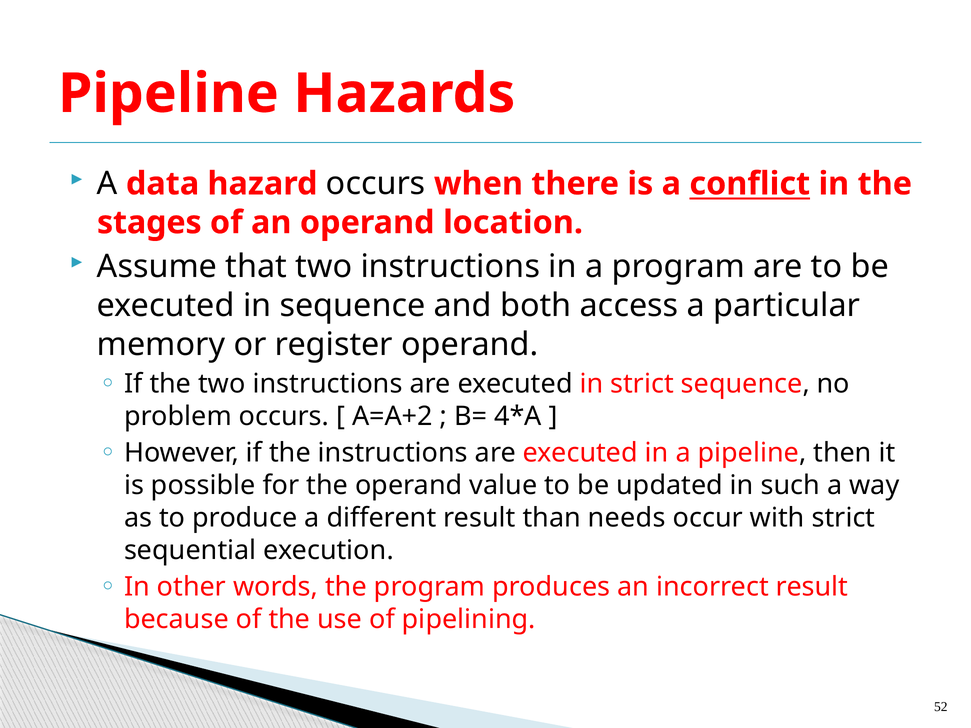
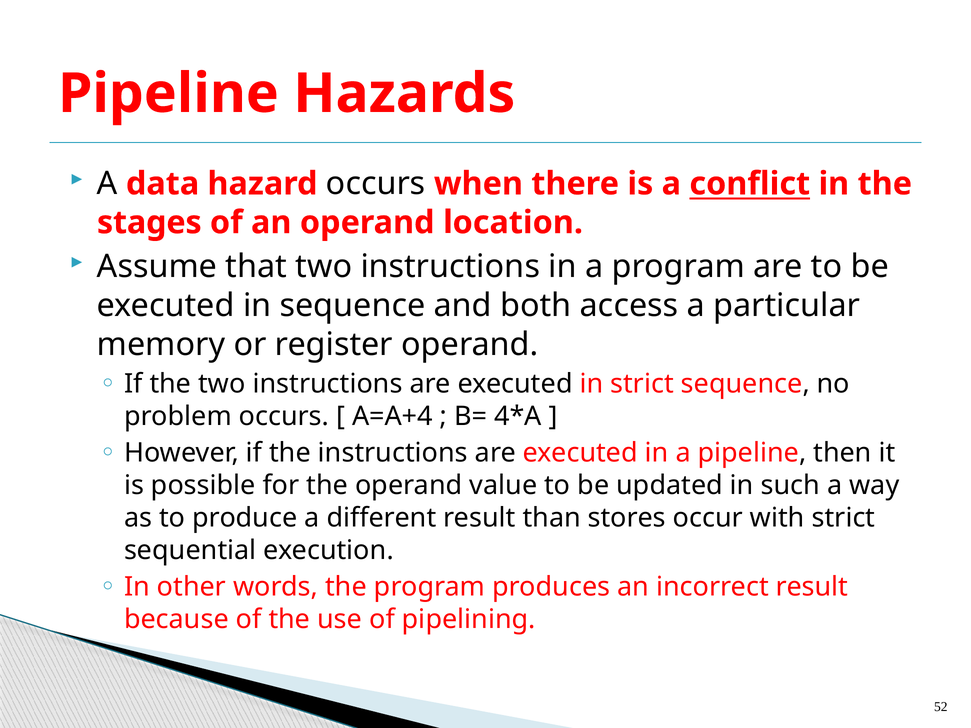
A=A+2: A=A+2 -> A=A+4
needs: needs -> stores
